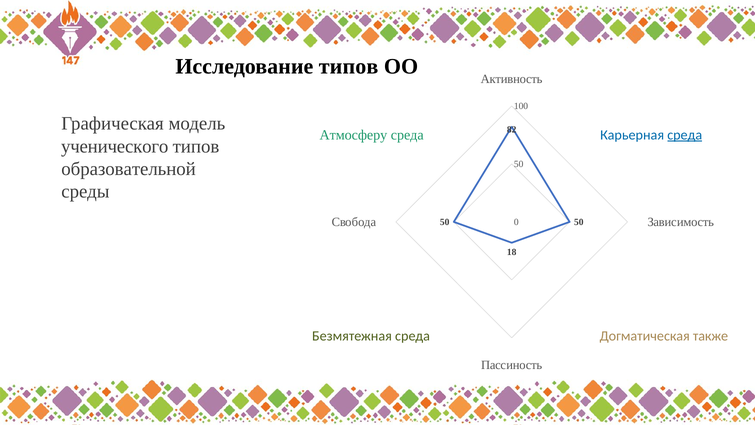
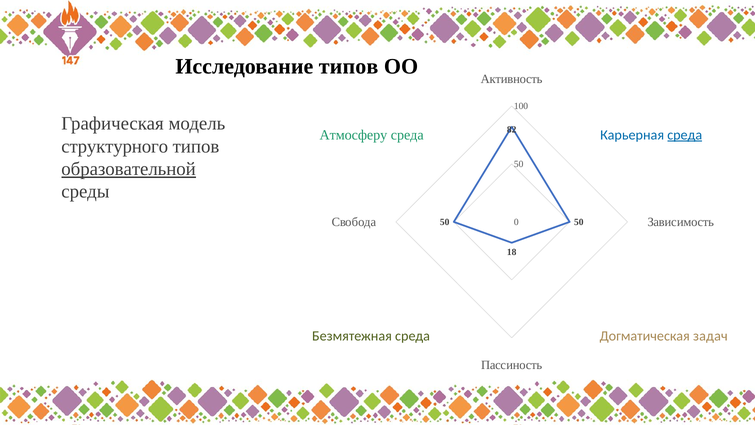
ученического: ученического -> структурного
образовательной underline: none -> present
также: также -> задач
